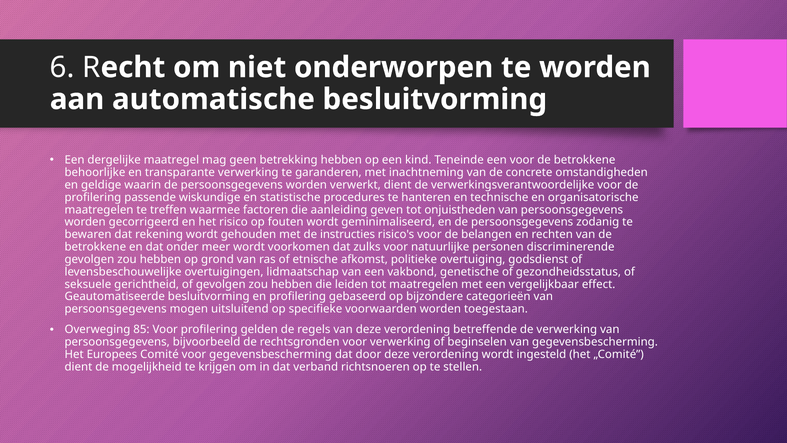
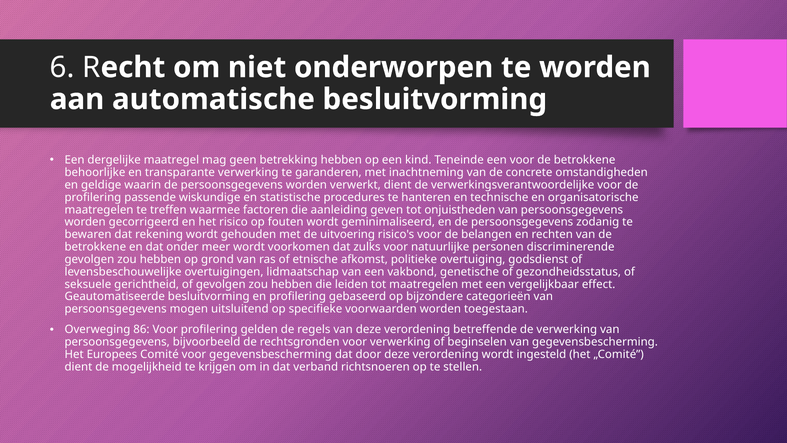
instructies: instructies -> uitvoering
85: 85 -> 86
